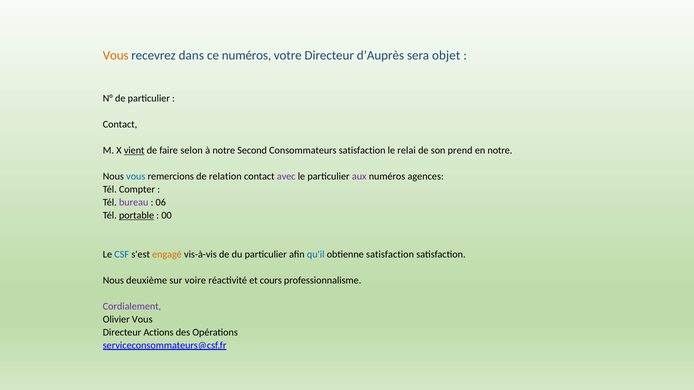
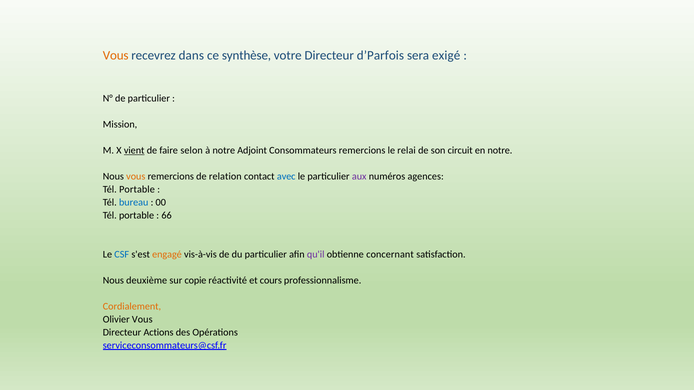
ce numéros: numéros -> synthèse
d’Auprès: d’Auprès -> d’Parfois
objet: objet -> exigé
Contact at (120, 125): Contact -> Mission
Second: Second -> Adjoint
Consommateurs satisfaction: satisfaction -> remercions
prend: prend -> circuit
vous at (136, 177) colour: blue -> orange
avec colour: purple -> blue
Compter at (137, 190): Compter -> Portable
bureau colour: purple -> blue
06: 06 -> 00
portable at (137, 216) underline: present -> none
00: 00 -> 66
qu'il colour: blue -> purple
obtienne satisfaction: satisfaction -> concernant
voire: voire -> copie
Cordialement colour: purple -> orange
